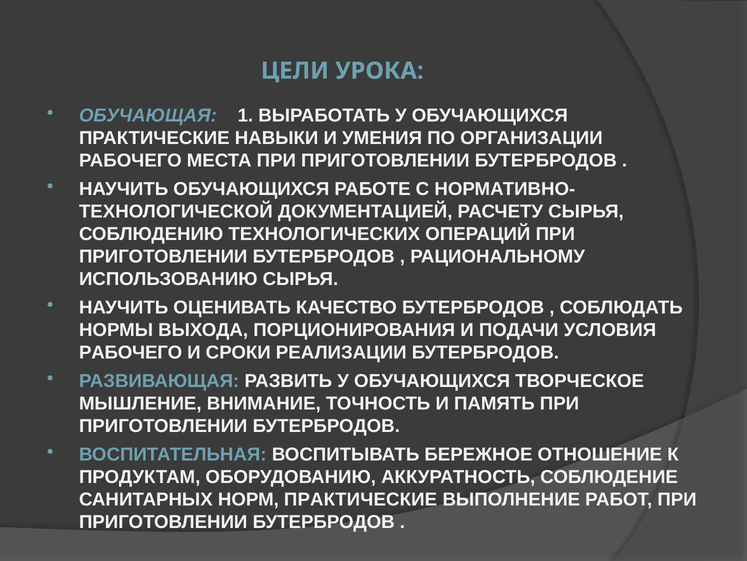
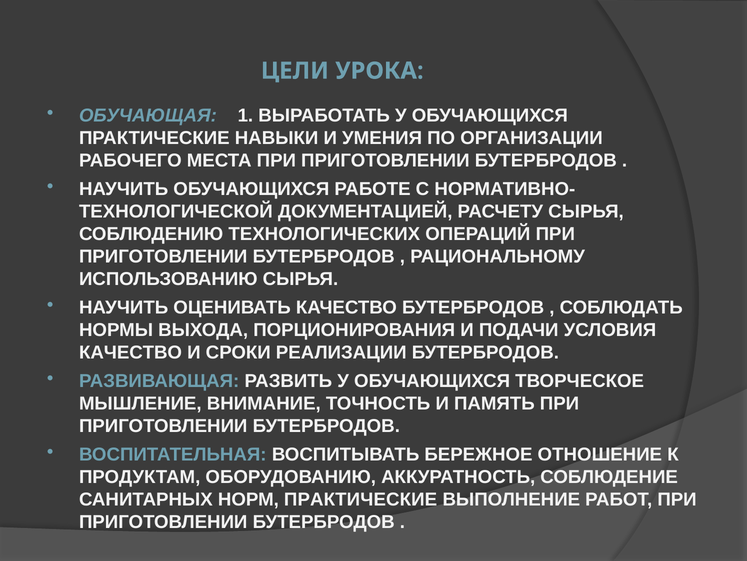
РАБОЧЕГО at (131, 352): РАБОЧЕГО -> КАЧЕСТВО
